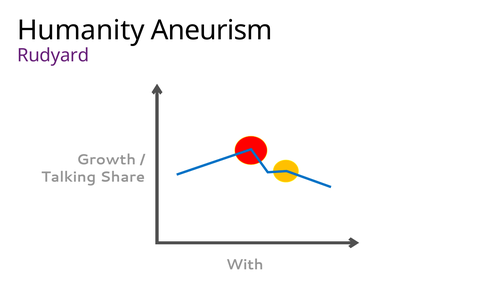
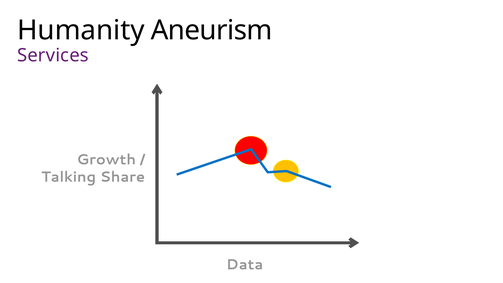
Rudyard: Rudyard -> Services
With: With -> Data
